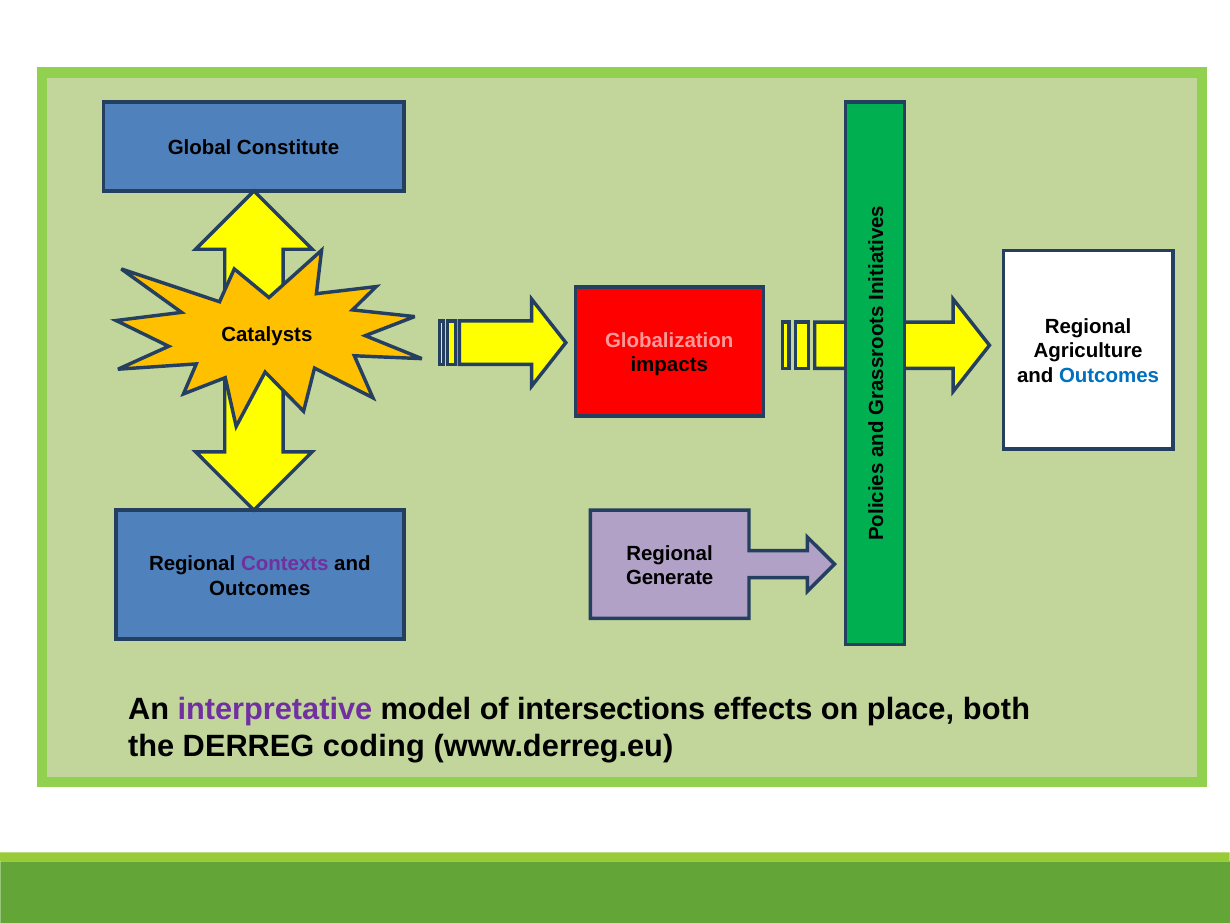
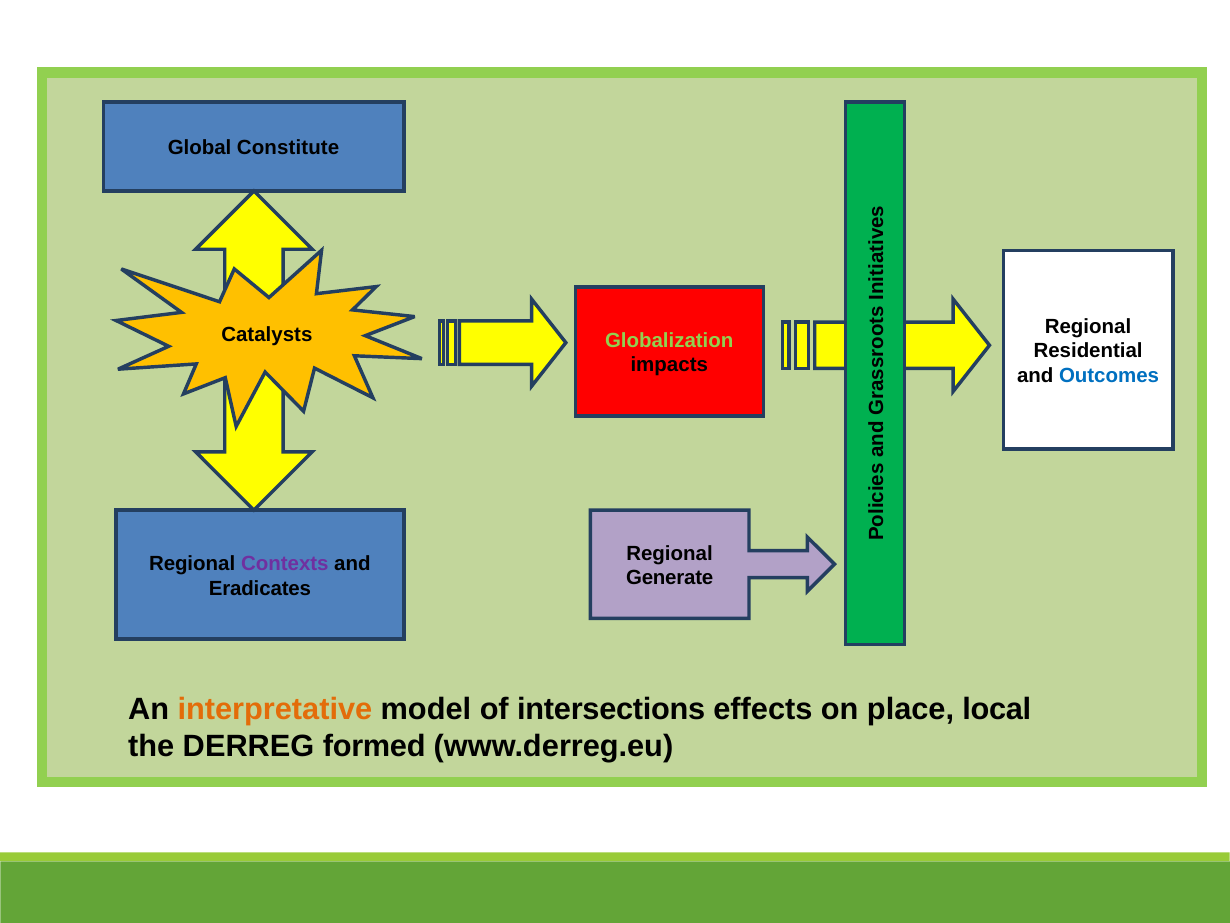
Globalization colour: pink -> light green
Agriculture: Agriculture -> Residential
Outcomes at (260, 588): Outcomes -> Eradicates
interpretative colour: purple -> orange
both: both -> local
coding: coding -> formed
